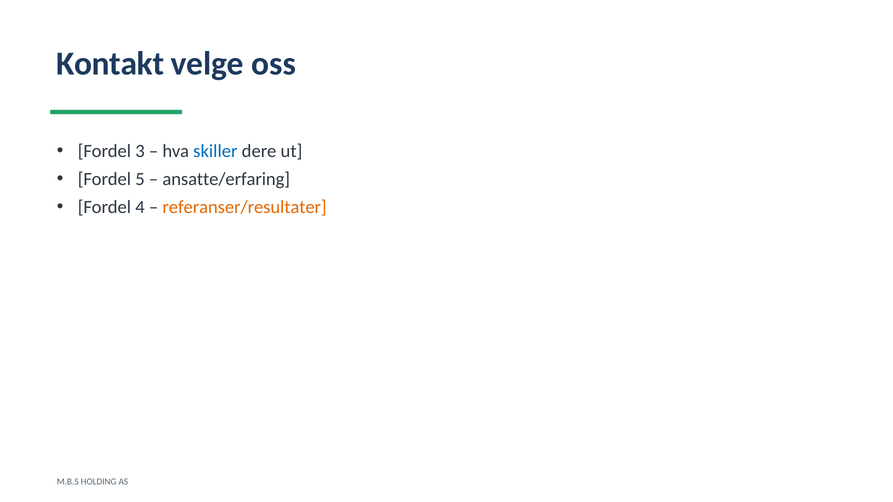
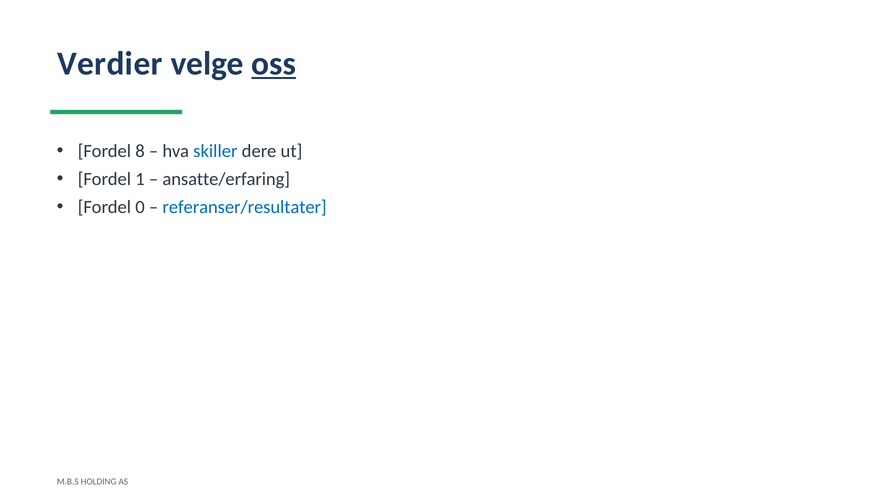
Kontakt: Kontakt -> Verdier
oss underline: none -> present
3: 3 -> 8
5: 5 -> 1
4: 4 -> 0
referanser/resultater colour: orange -> blue
